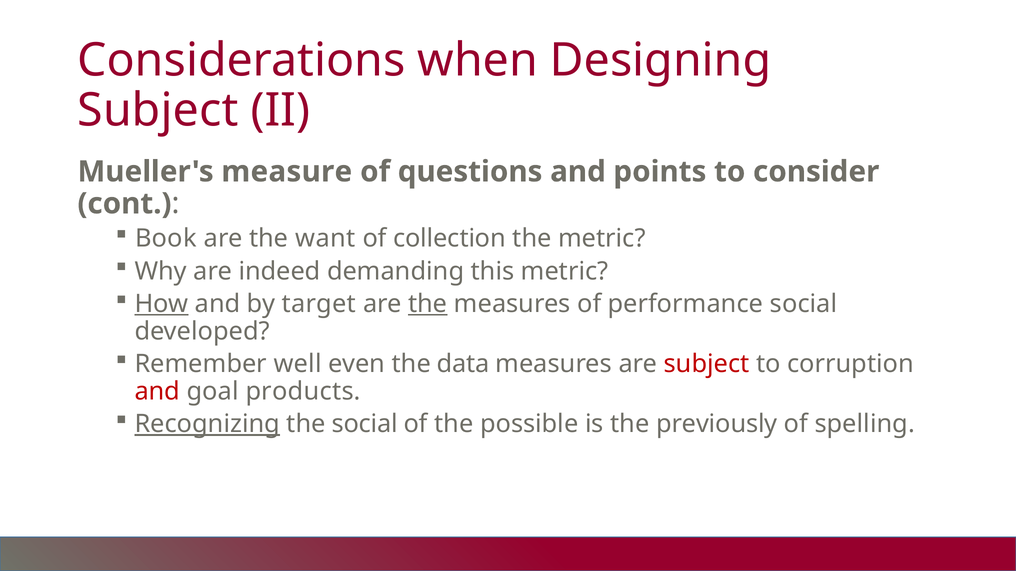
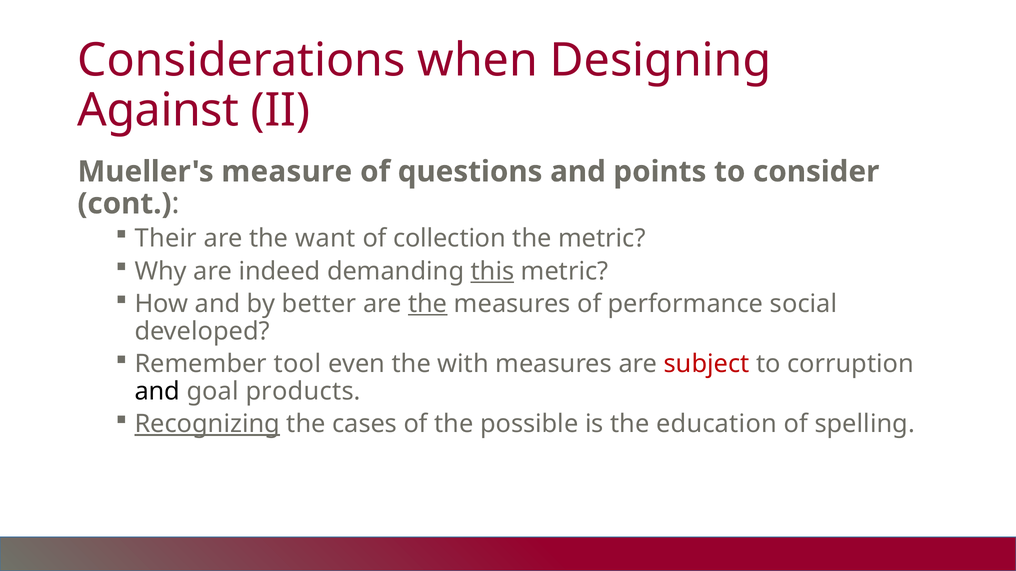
Subject at (158, 110): Subject -> Against
Book: Book -> Their
this underline: none -> present
How underline: present -> none
target: target -> better
well: well -> tool
data: data -> with
and at (157, 392) colour: red -> black
the social: social -> cases
previously: previously -> education
